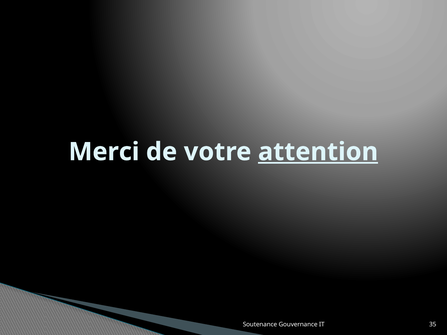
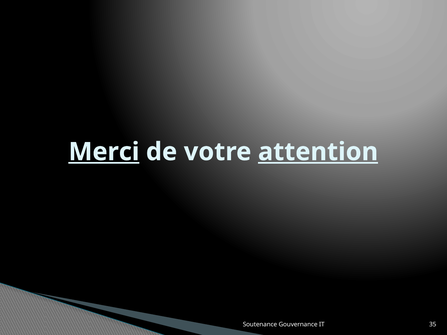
Merci underline: none -> present
